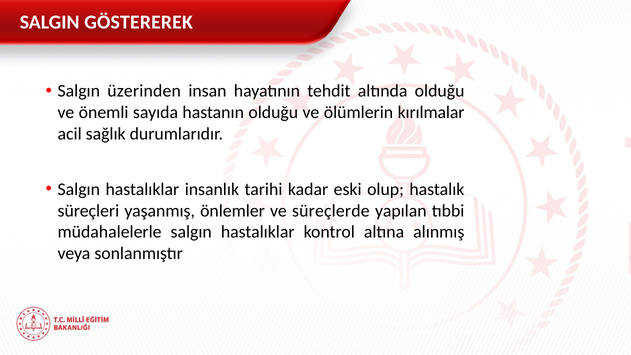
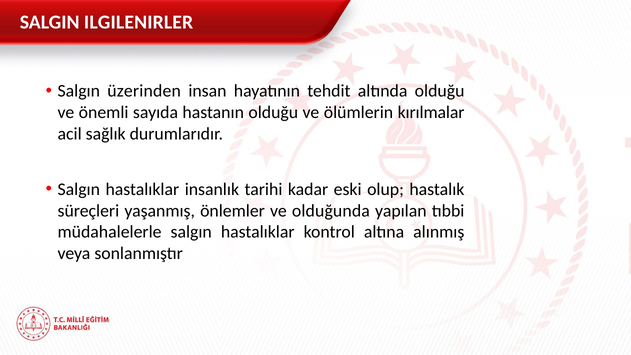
GÖSTEREREK: GÖSTEREREK -> ILGILENIRLER
süreçlerde: süreçlerde -> olduğunda
